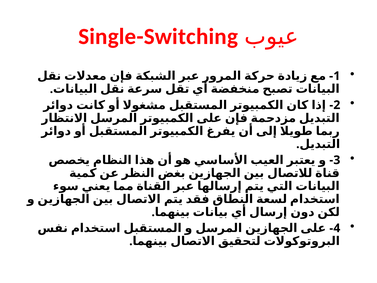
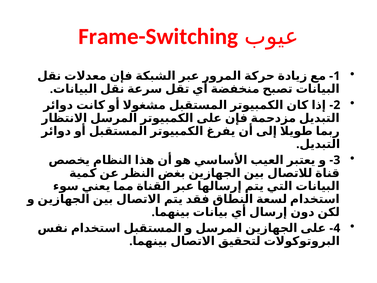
Single-Switching: Single-Switching -> Frame-Switching
